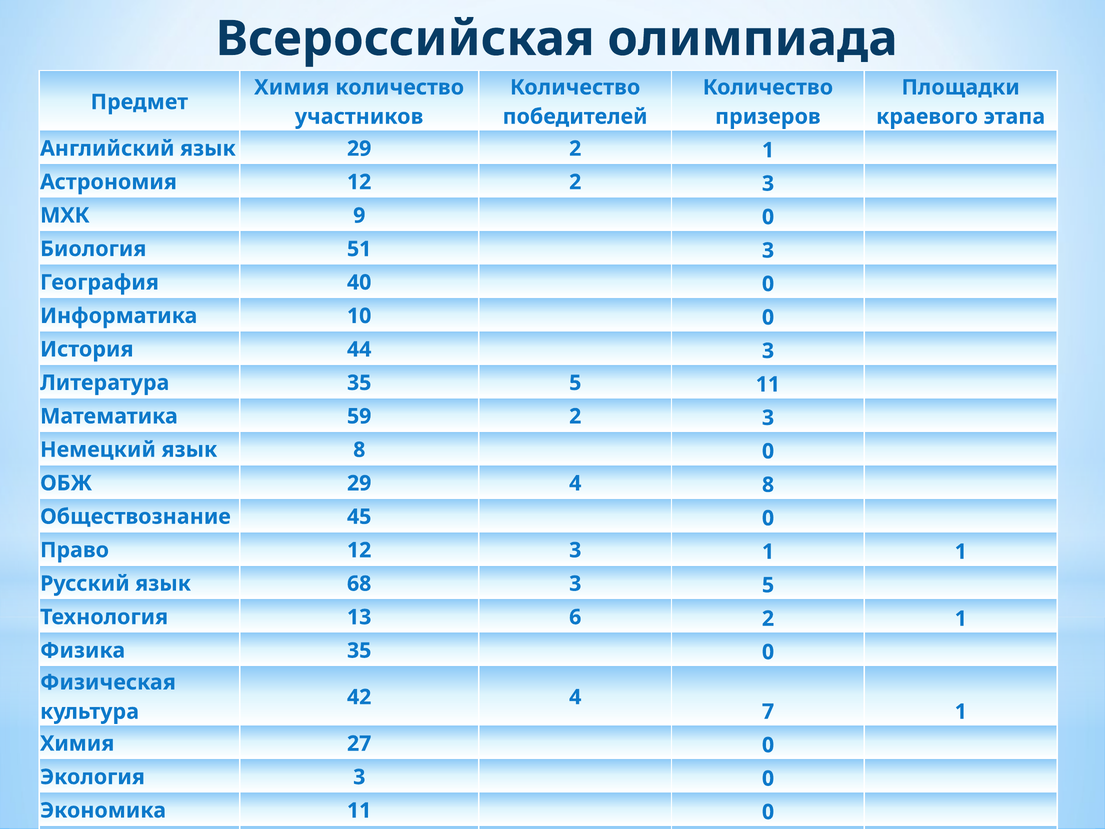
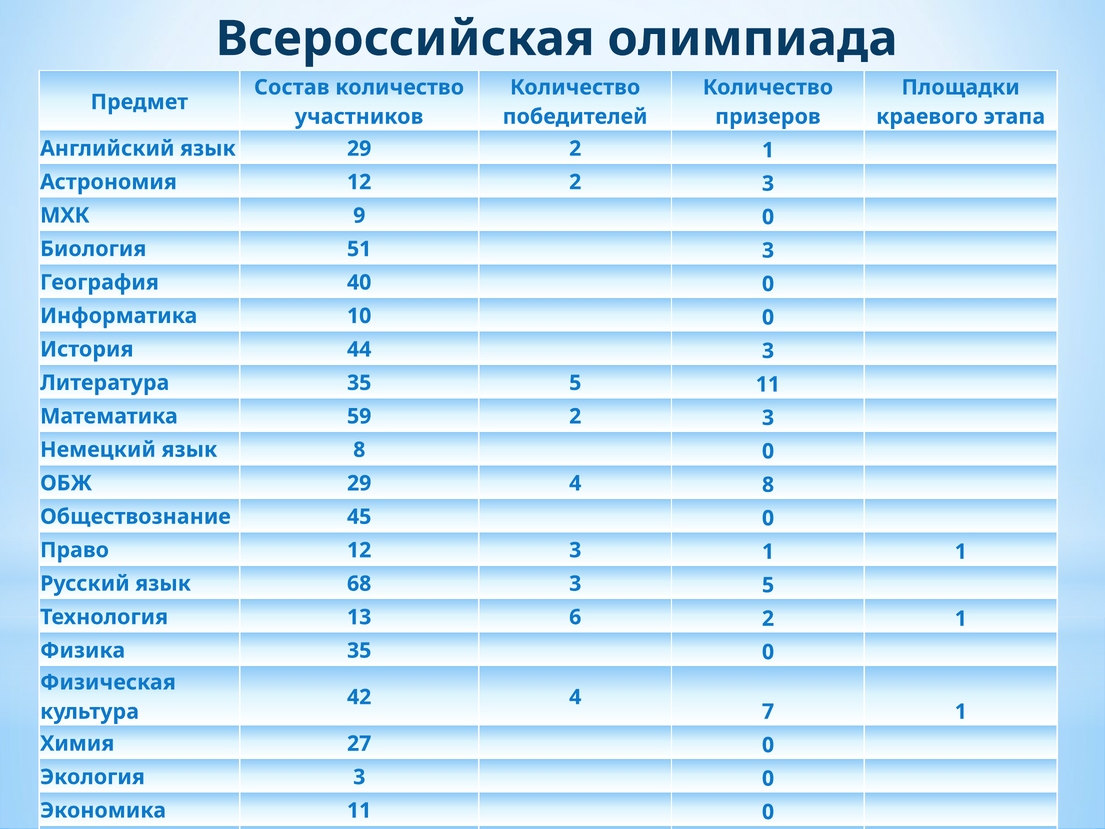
Химия at (292, 87): Химия -> Состав
